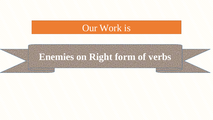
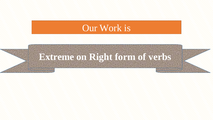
Enemies: Enemies -> Extreme
